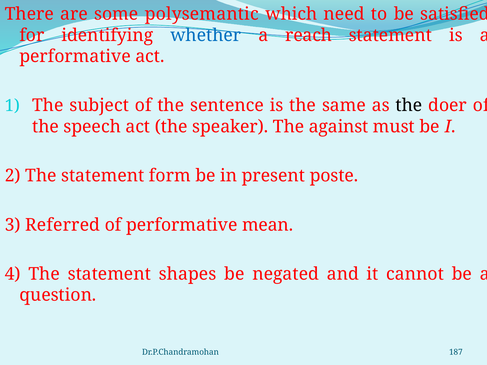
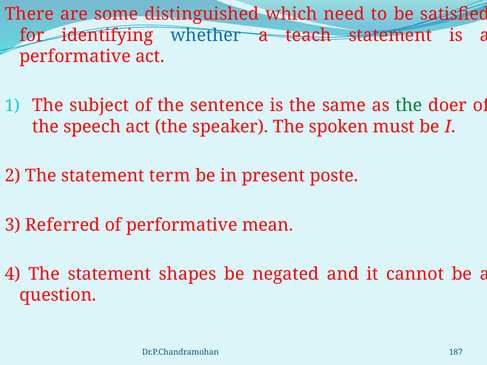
polysemantic: polysemantic -> distinguished
reach: reach -> teach
the at (409, 106) colour: black -> green
against: against -> spoken
form: form -> term
